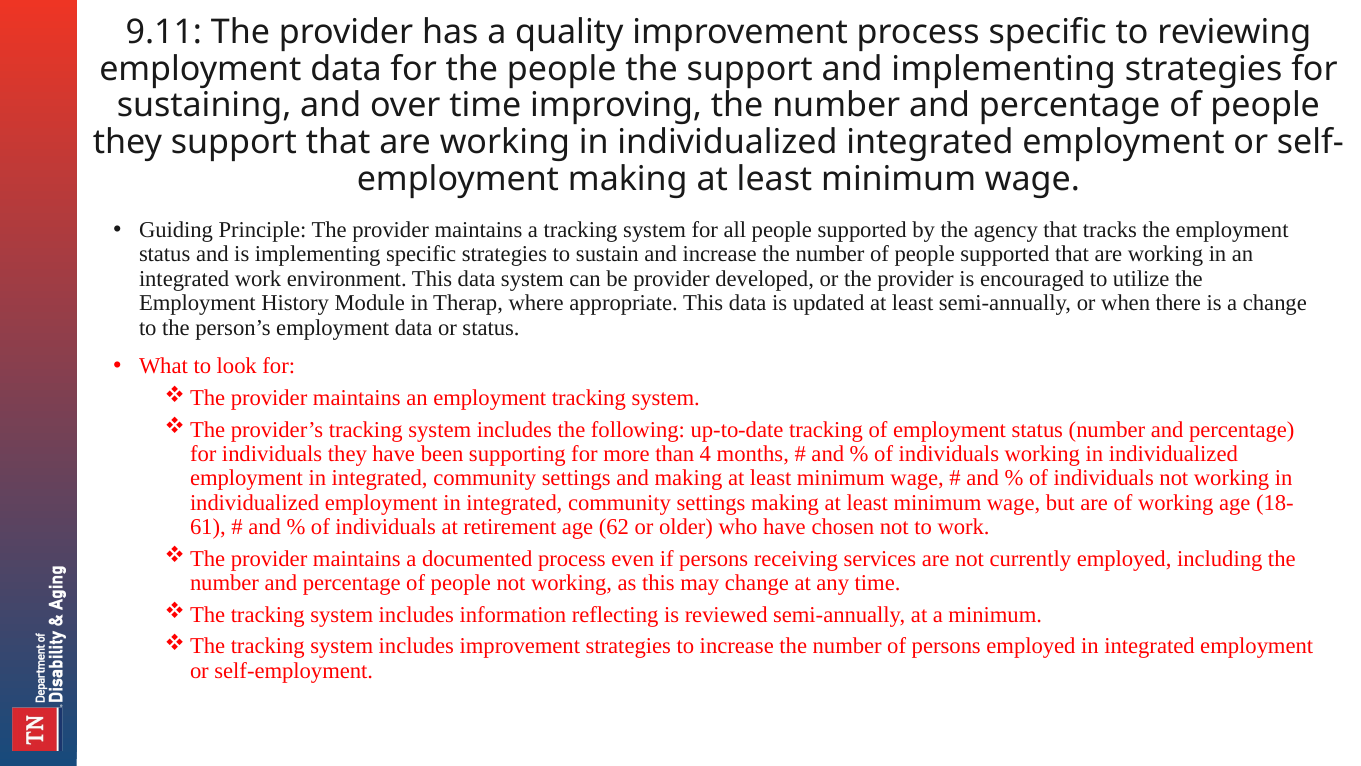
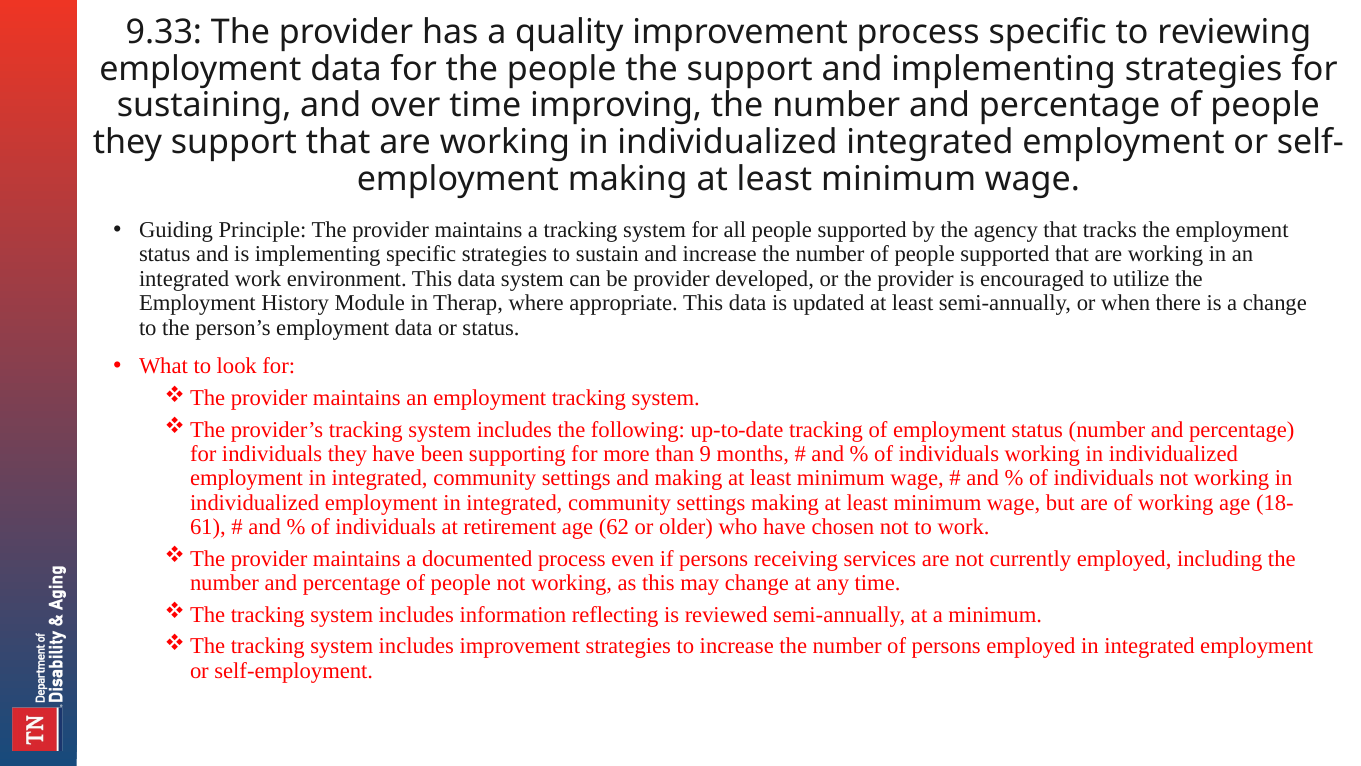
9.11: 9.11 -> 9.33
4: 4 -> 9
